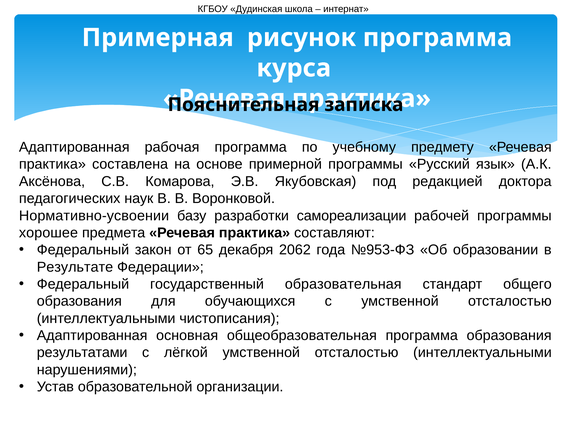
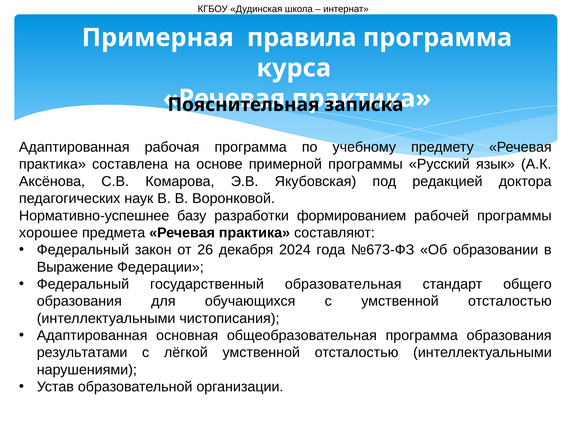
рисунок: рисунок -> правила
Нормативно-усвоении: Нормативно-усвоении -> Нормативно-успешнее
самореализации: самореализации -> формированием
65: 65 -> 26
2062: 2062 -> 2024
№953-ФЗ: №953-ФЗ -> №673-ФЗ
Результате: Результате -> Выражение
